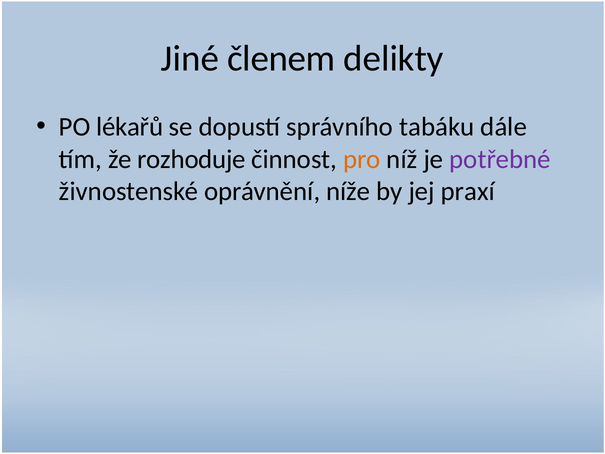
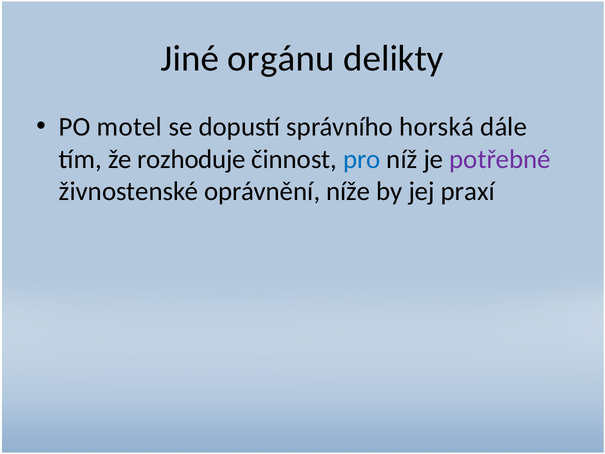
členem: členem -> orgánu
lékařů: lékařů -> motel
tabáku: tabáku -> horská
pro colour: orange -> blue
